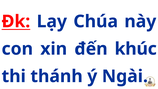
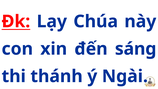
khúc: khúc -> sáng
